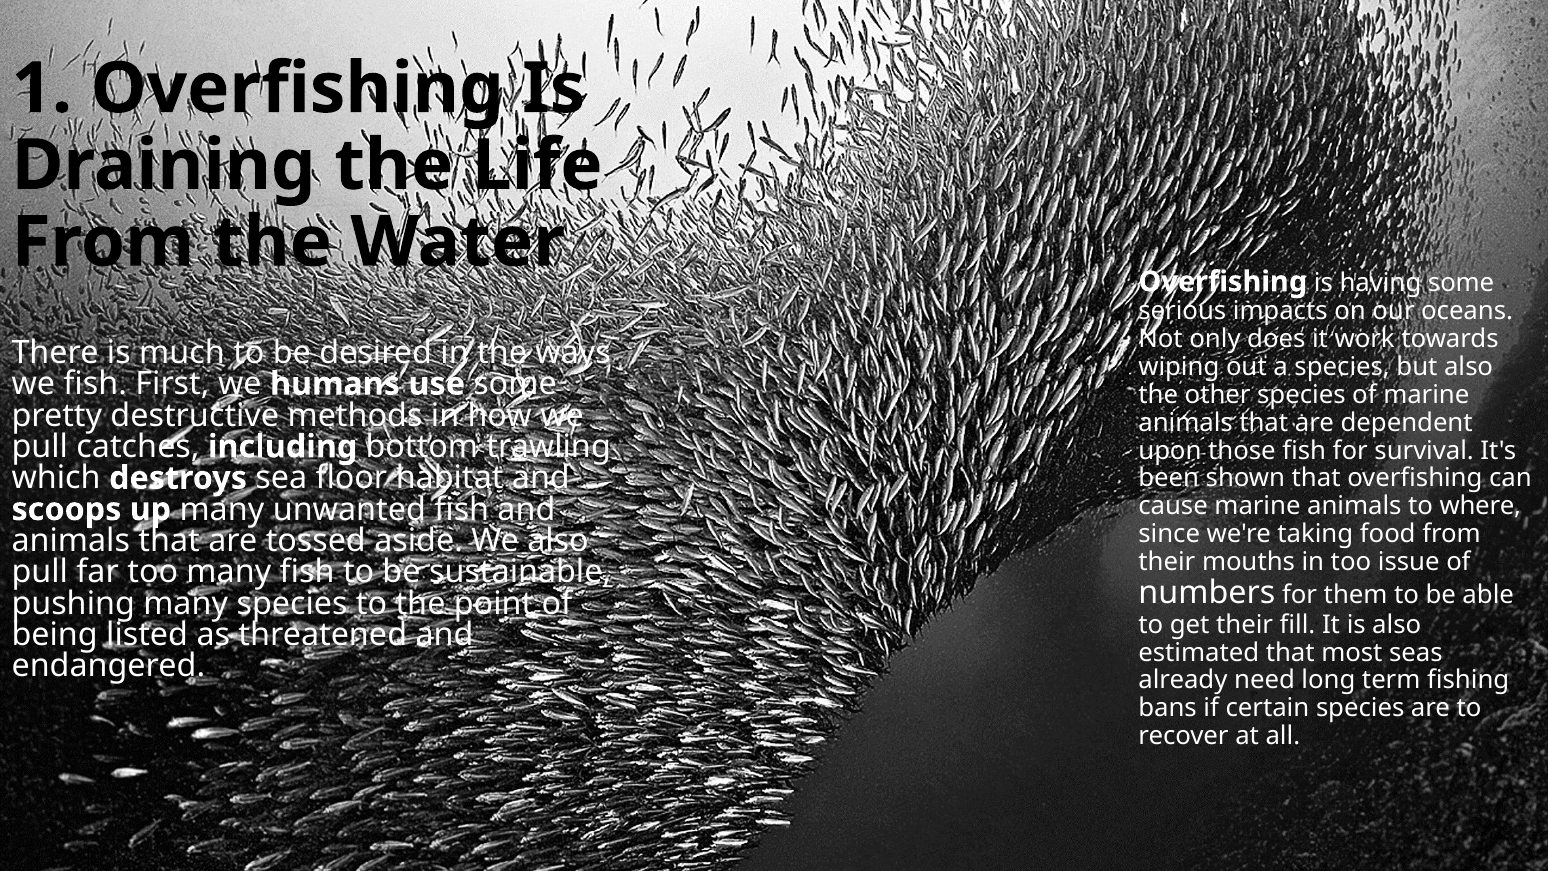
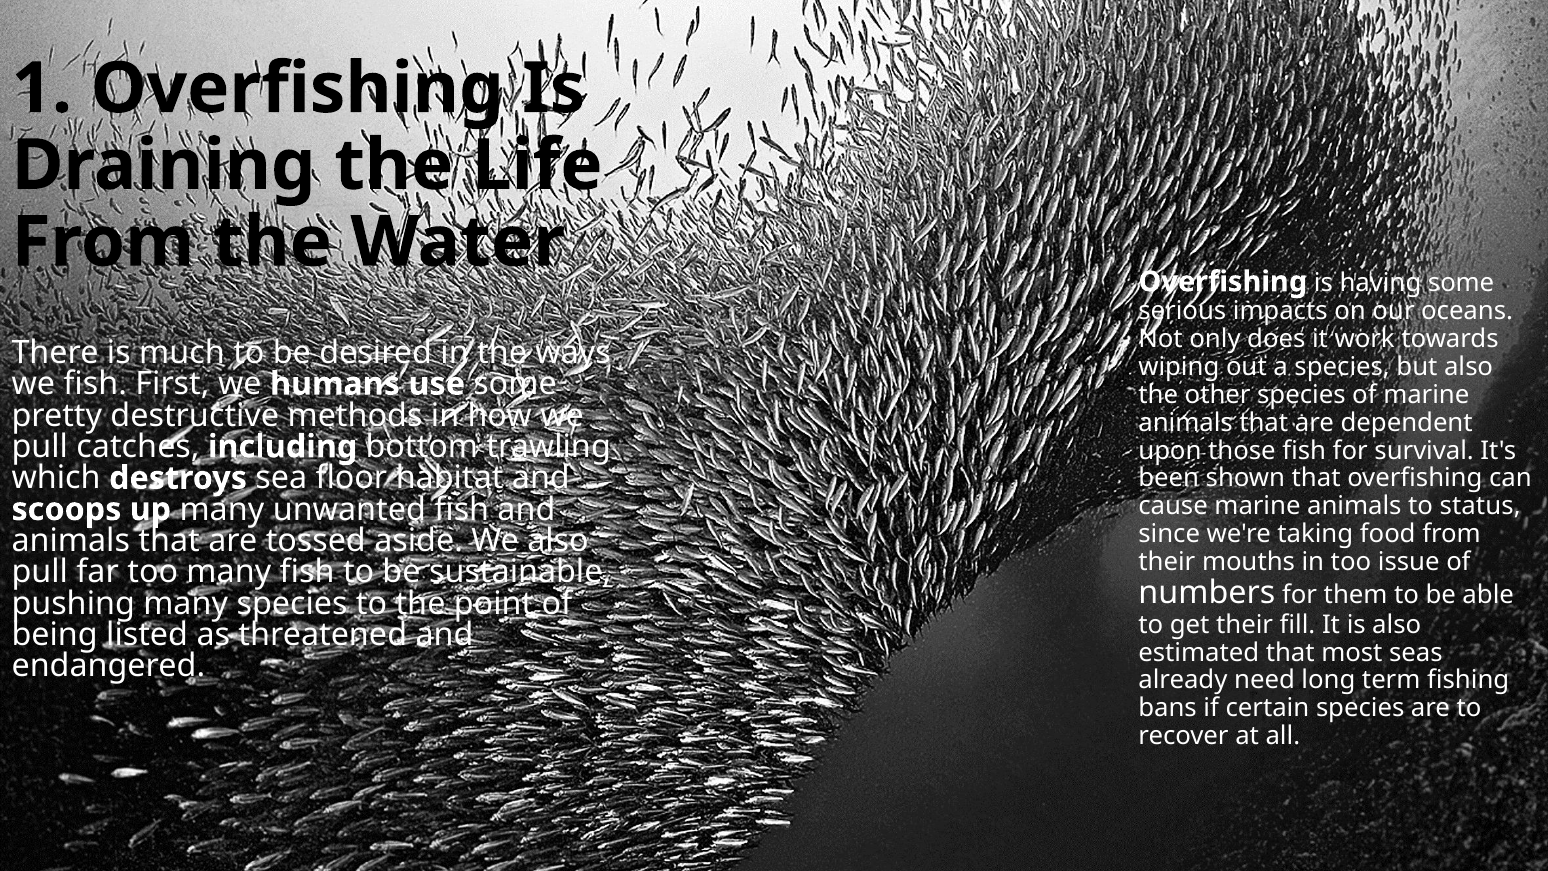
where: where -> status
